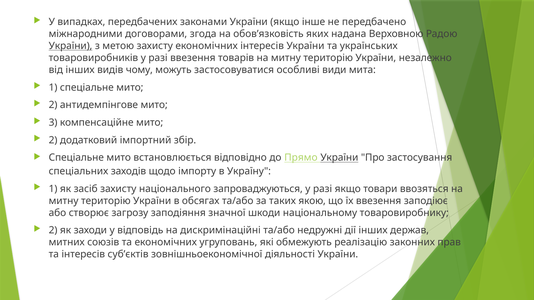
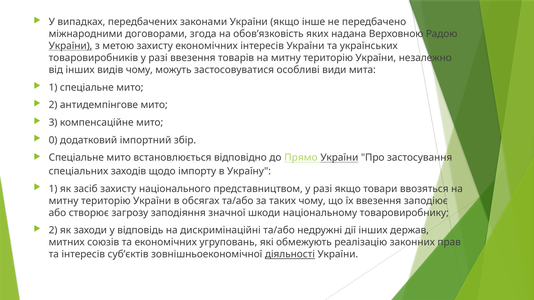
2 at (53, 140): 2 -> 0
запроваджуються: запроваджуються -> представництвом
таких якою: якою -> чому
діяльності underline: none -> present
